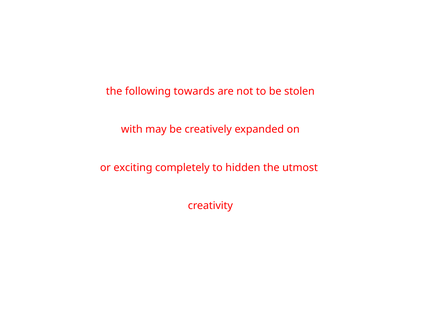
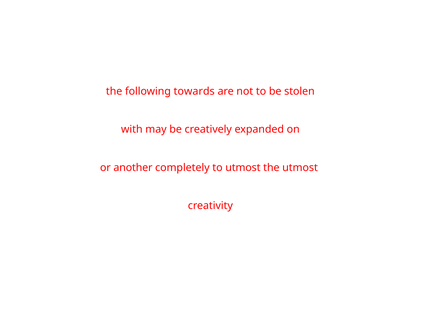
exciting: exciting -> another
to hidden: hidden -> utmost
